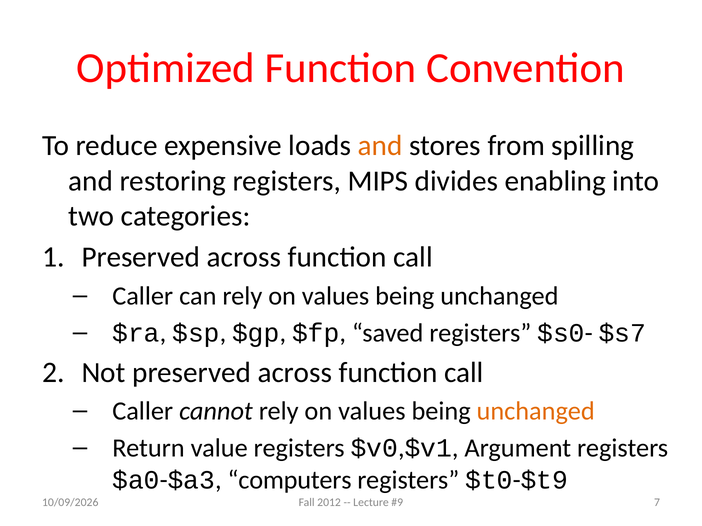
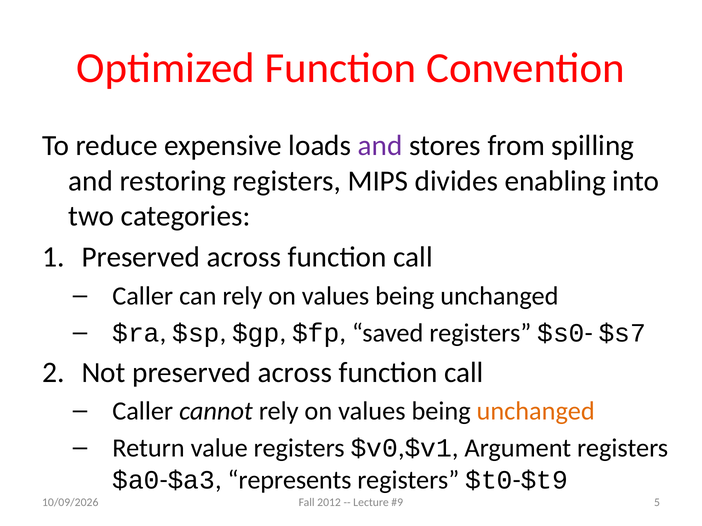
and at (380, 146) colour: orange -> purple
computers: computers -> represents
7: 7 -> 5
